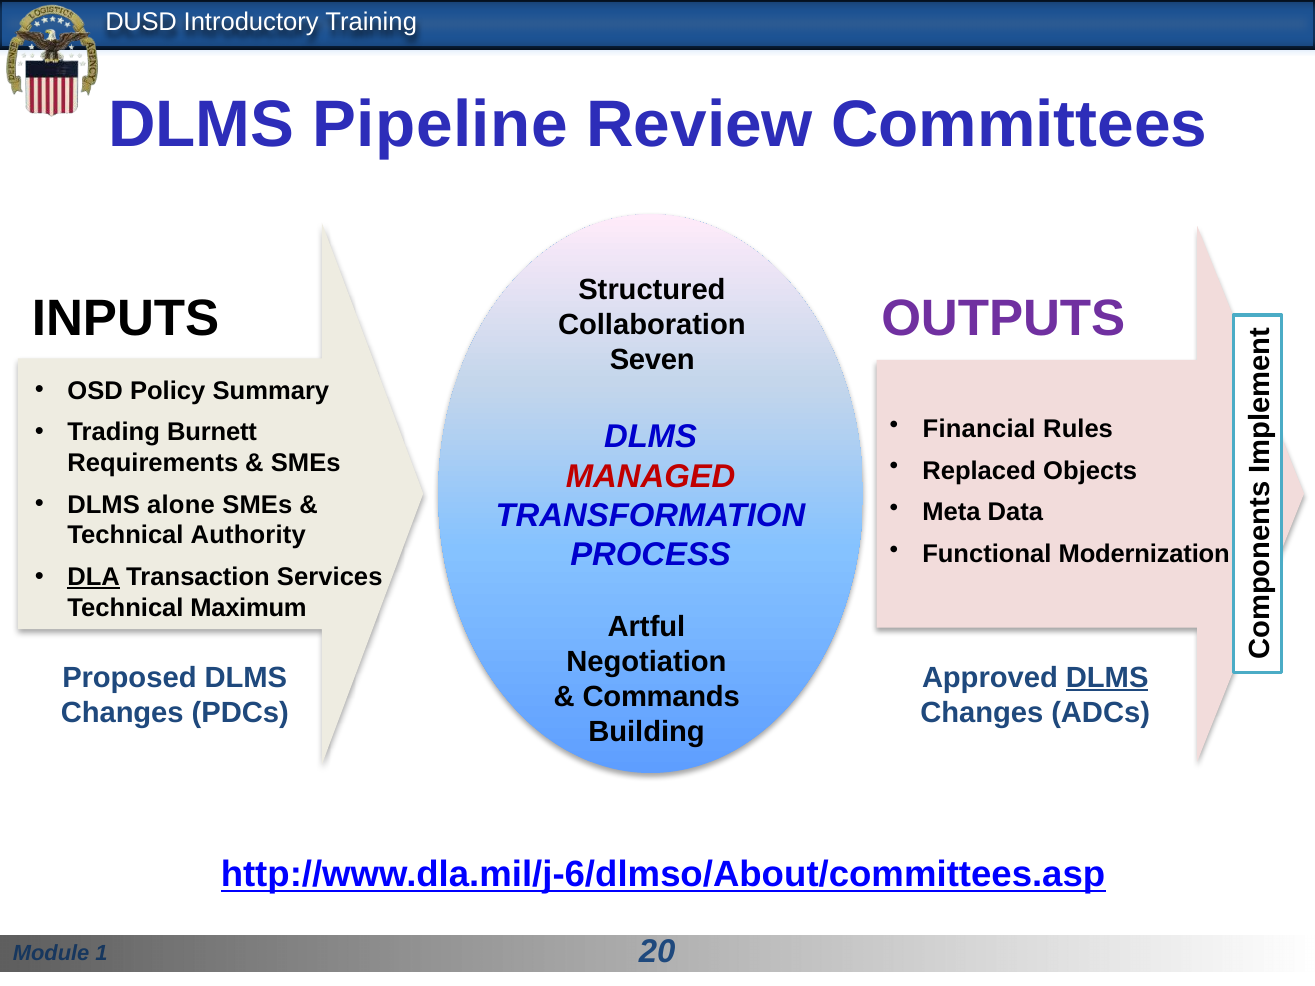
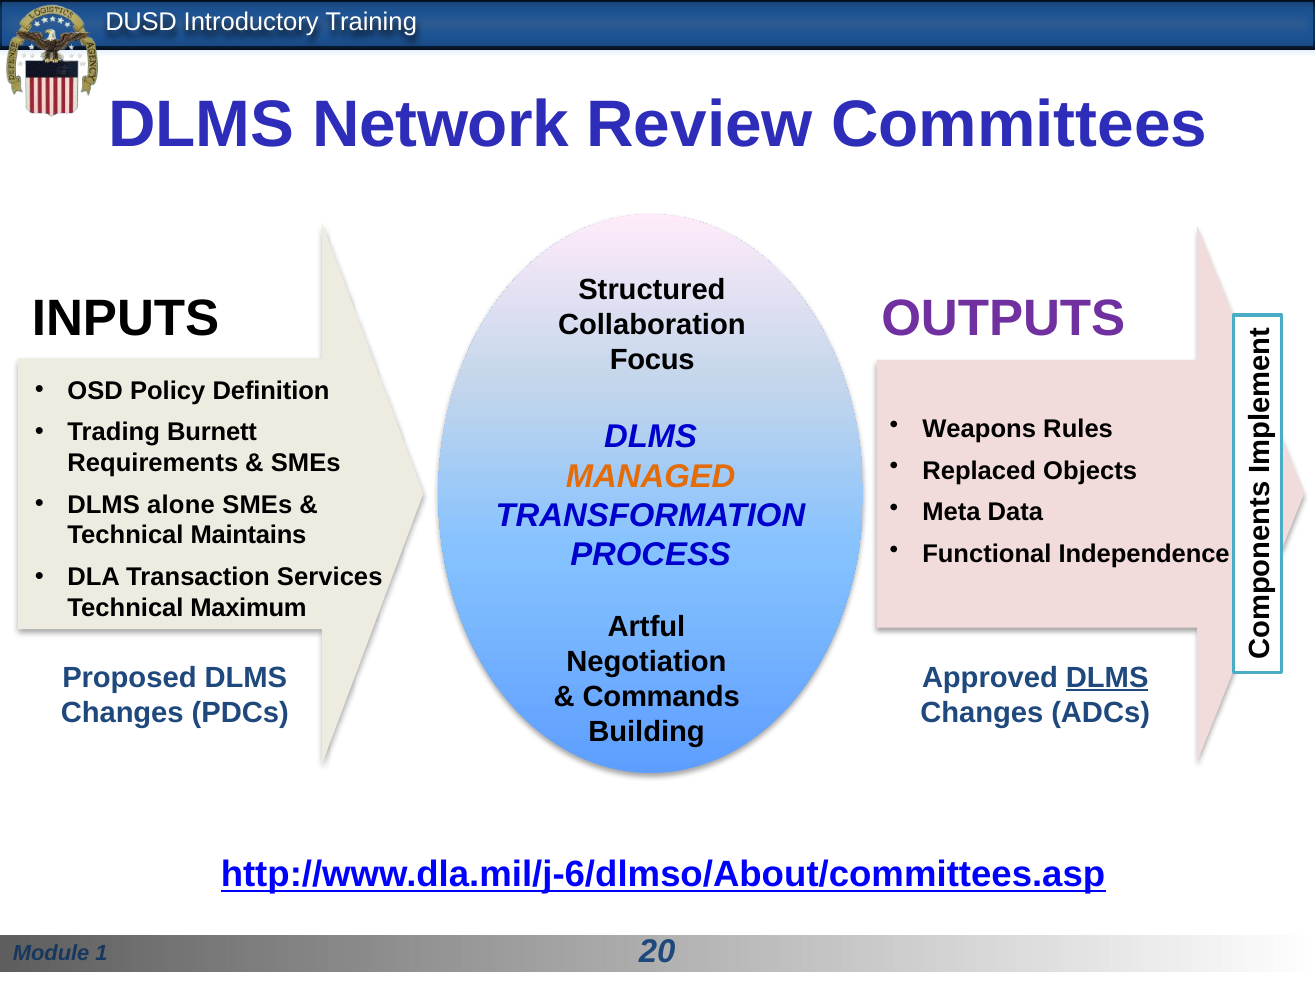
Pipeline: Pipeline -> Network
Seven: Seven -> Focus
Summary: Summary -> Definition
Financial: Financial -> Weapons
MANAGED colour: red -> orange
Authority: Authority -> Maintains
Modernization: Modernization -> Independence
DLA underline: present -> none
